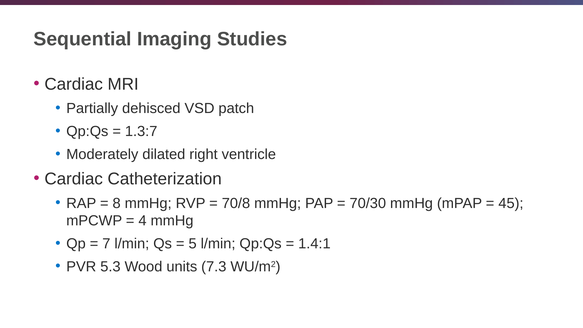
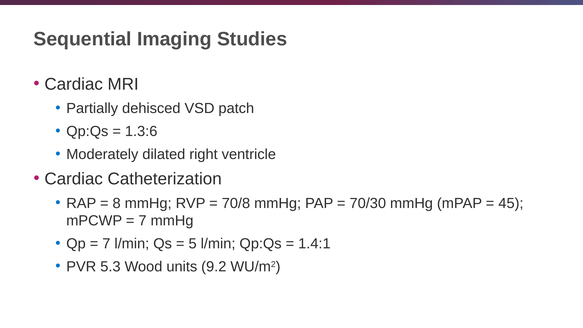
1.3:7: 1.3:7 -> 1.3:6
4 at (142, 221): 4 -> 7
7.3: 7.3 -> 9.2
